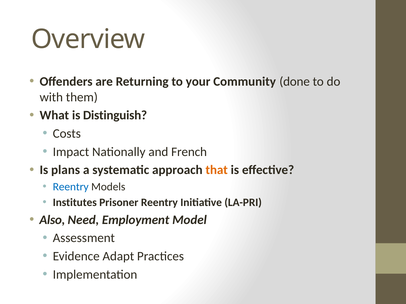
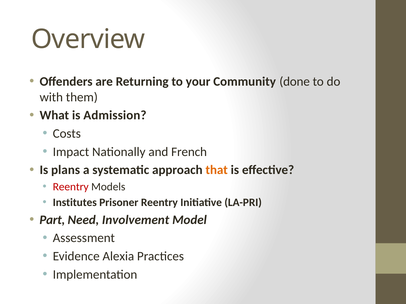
Distinguish: Distinguish -> Admission
Reentry at (71, 187) colour: blue -> red
Also: Also -> Part
Employment: Employment -> Involvement
Adapt: Adapt -> Alexia
